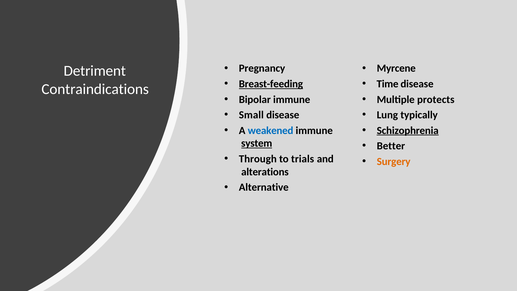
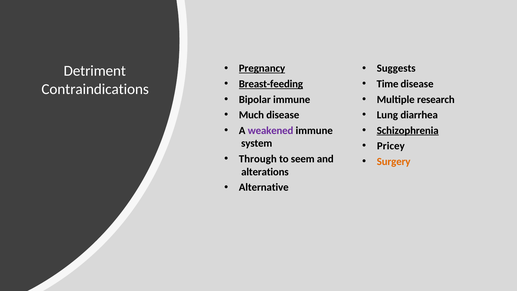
Pregnancy underline: none -> present
Myrcene: Myrcene -> Suggests
protects: protects -> research
Small: Small -> Much
typically: typically -> diarrhea
weakened colour: blue -> purple
system underline: present -> none
Better: Better -> Pricey
trials: trials -> seem
